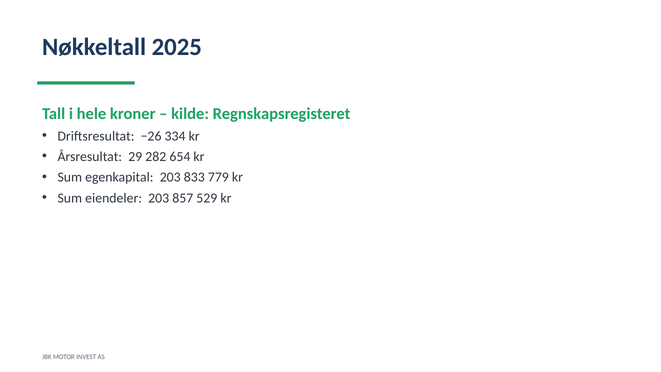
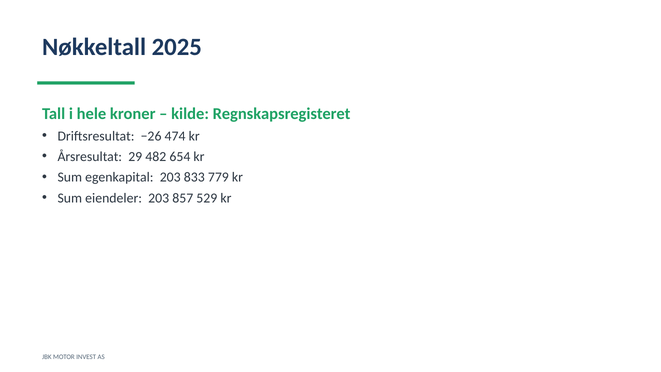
334: 334 -> 474
282: 282 -> 482
